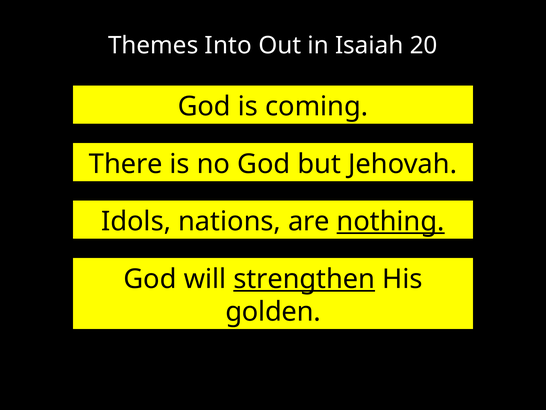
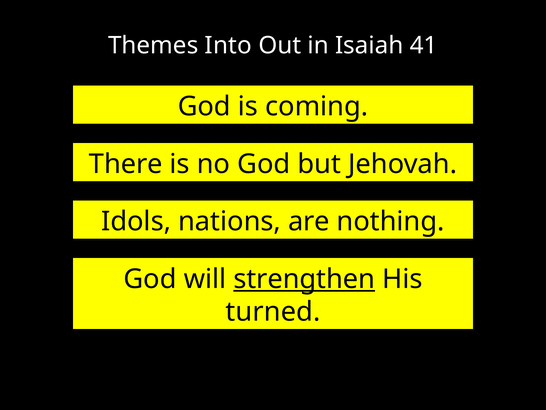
20: 20 -> 41
nothing underline: present -> none
golden: golden -> turned
